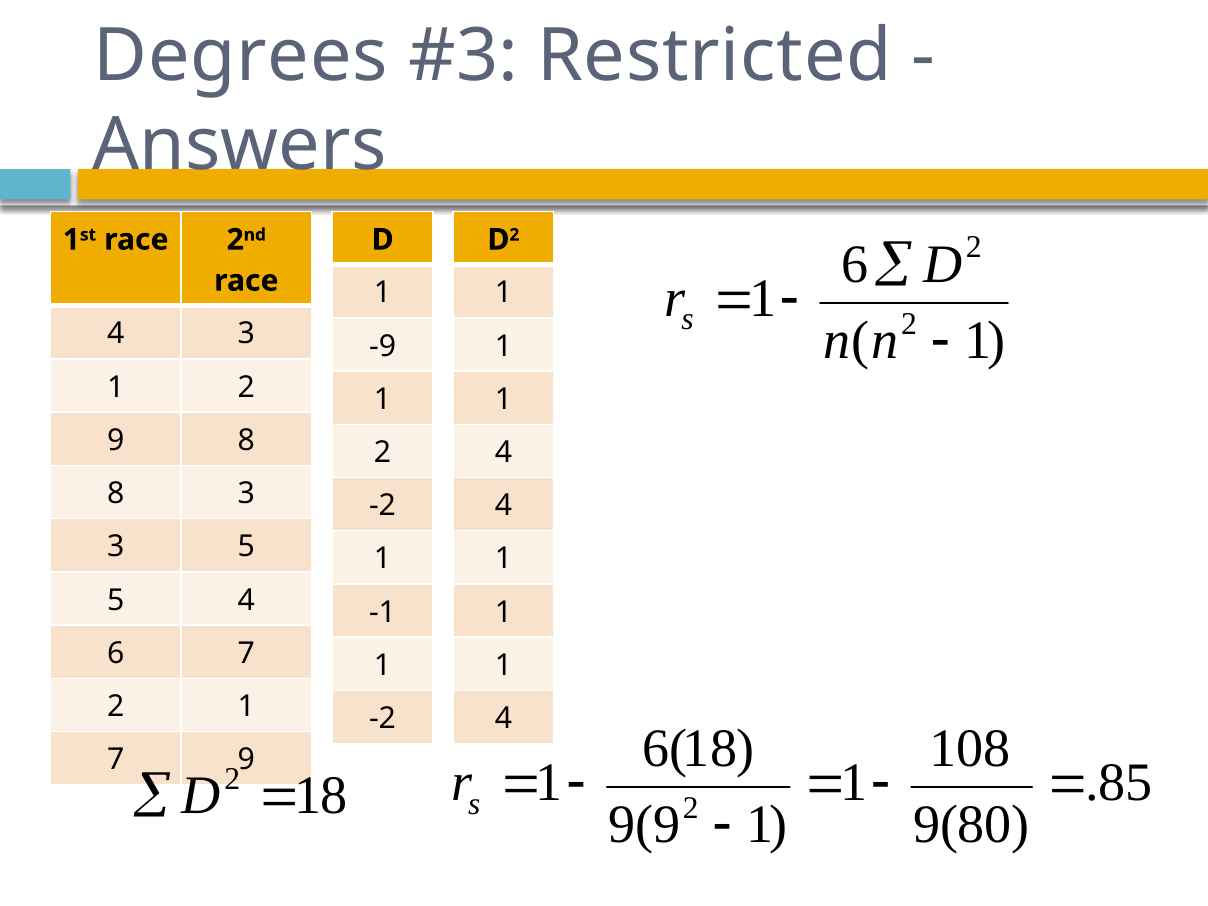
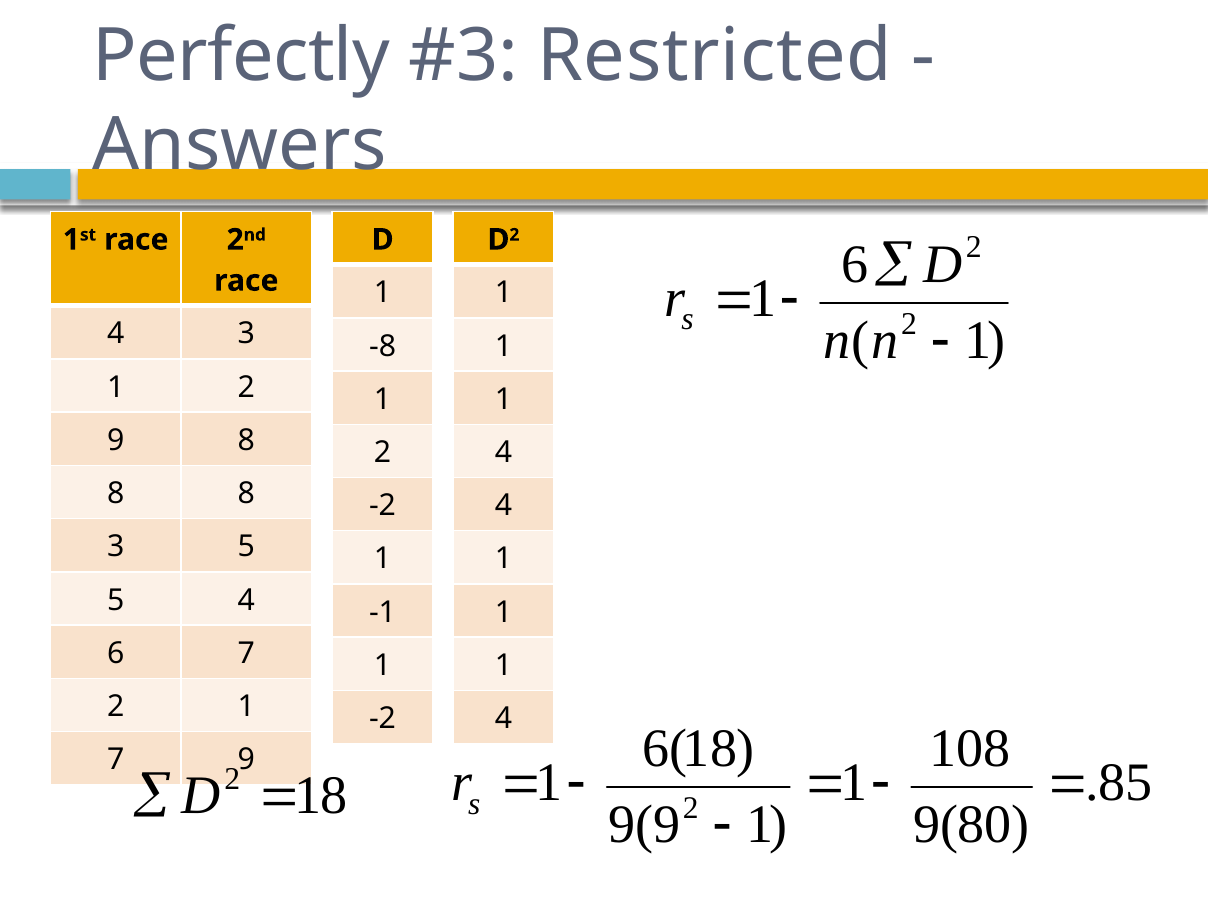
Degrees: Degrees -> Perfectly
-9: -9 -> -8
3 at (246, 494): 3 -> 8
